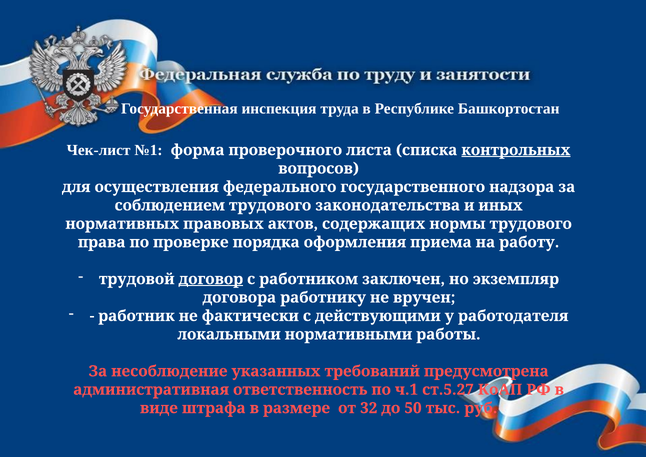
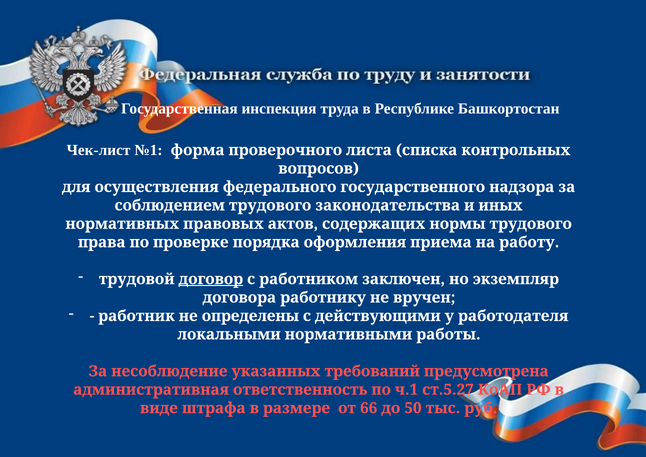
контрольных underline: present -> none
фактически: фактически -> определены
32: 32 -> 66
